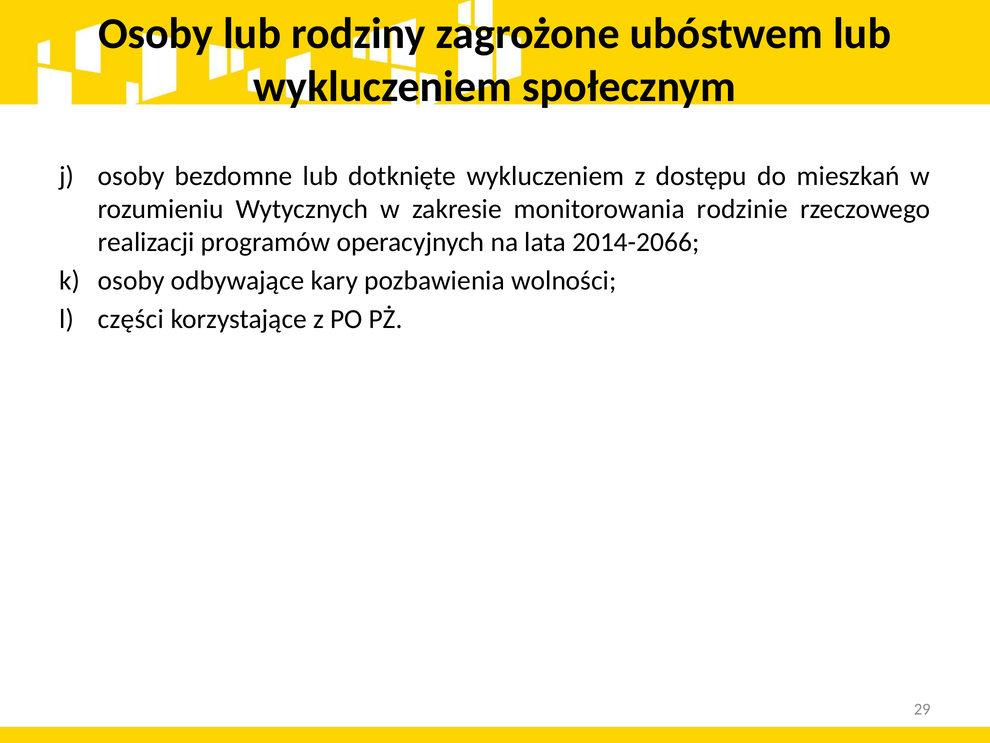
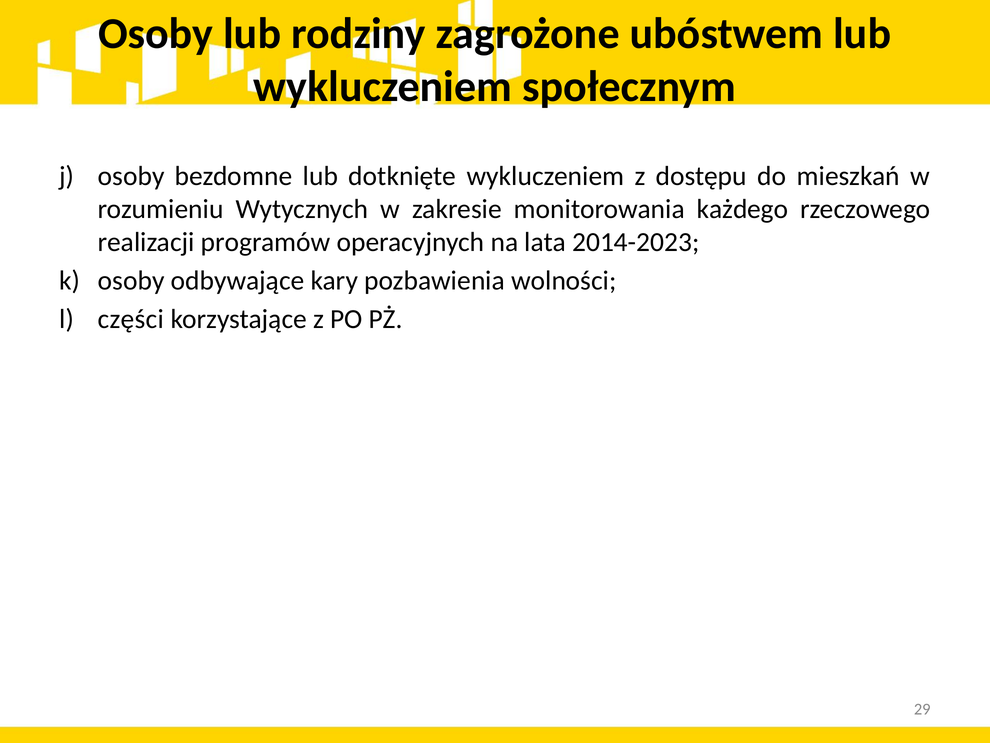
rodzinie: rodzinie -> każdego
2014-2066: 2014-2066 -> 2014-2023
